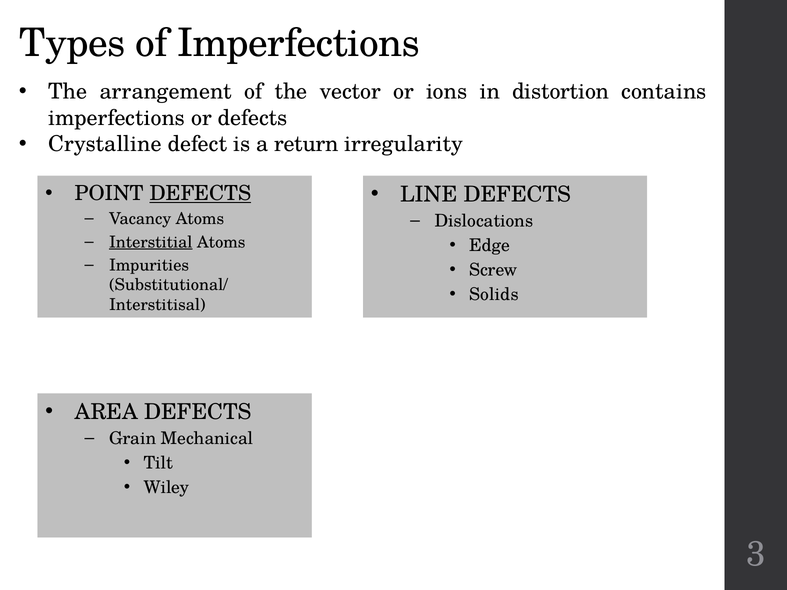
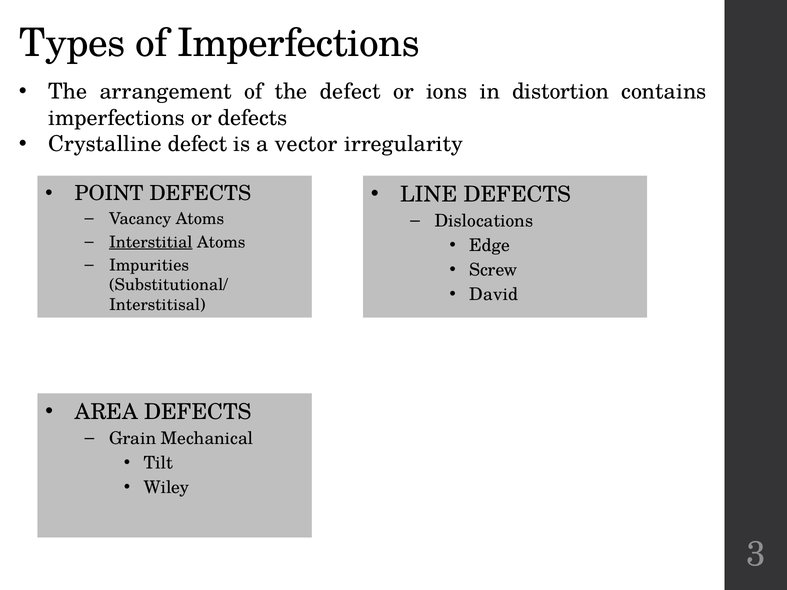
the vector: vector -> defect
return: return -> vector
DEFECTS at (200, 194) underline: present -> none
Solids: Solids -> David
